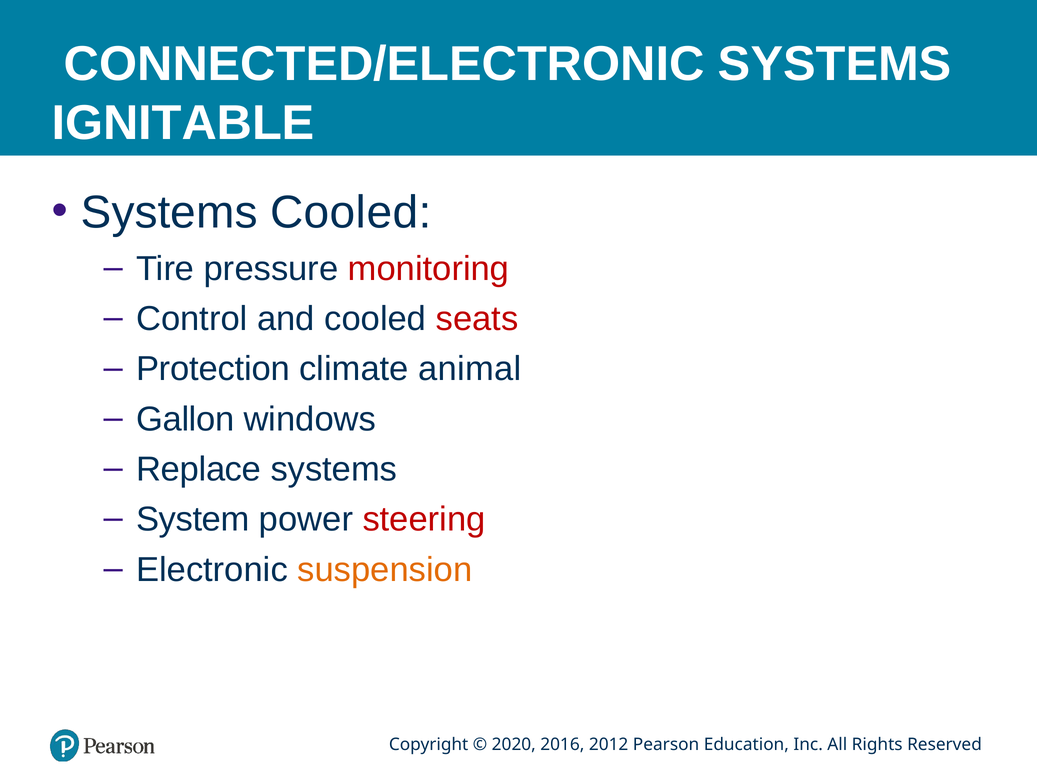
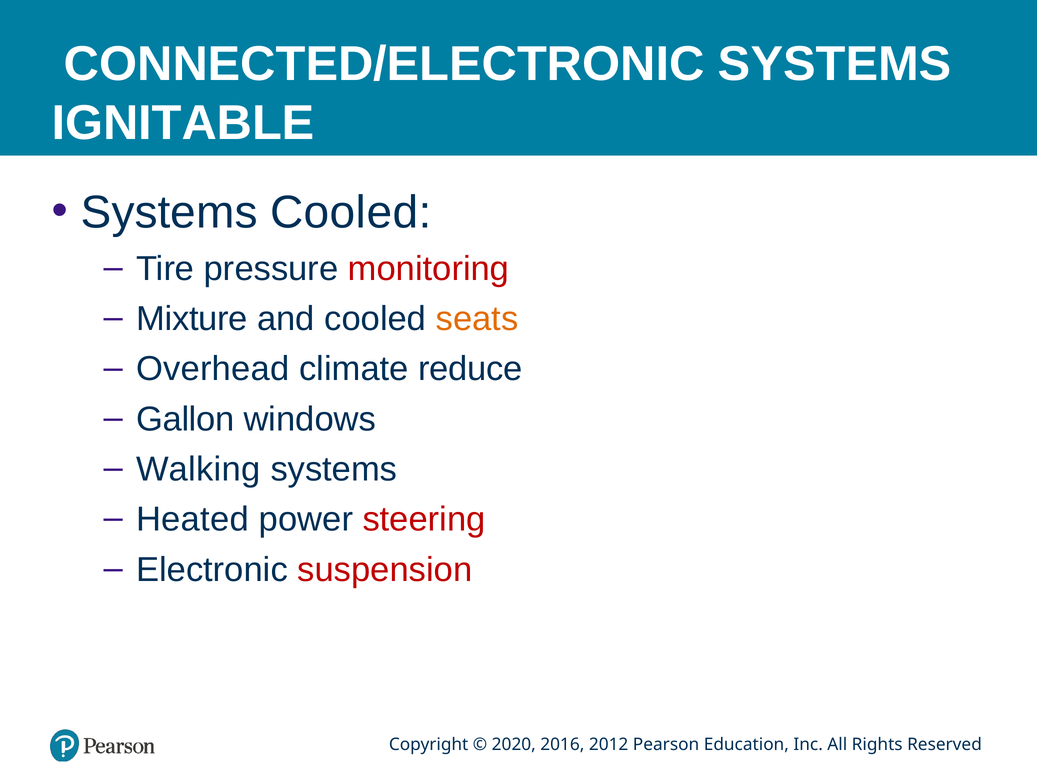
Control: Control -> Mixture
seats colour: red -> orange
Protection: Protection -> Overhead
animal: animal -> reduce
Replace: Replace -> Walking
System: System -> Heated
suspension colour: orange -> red
